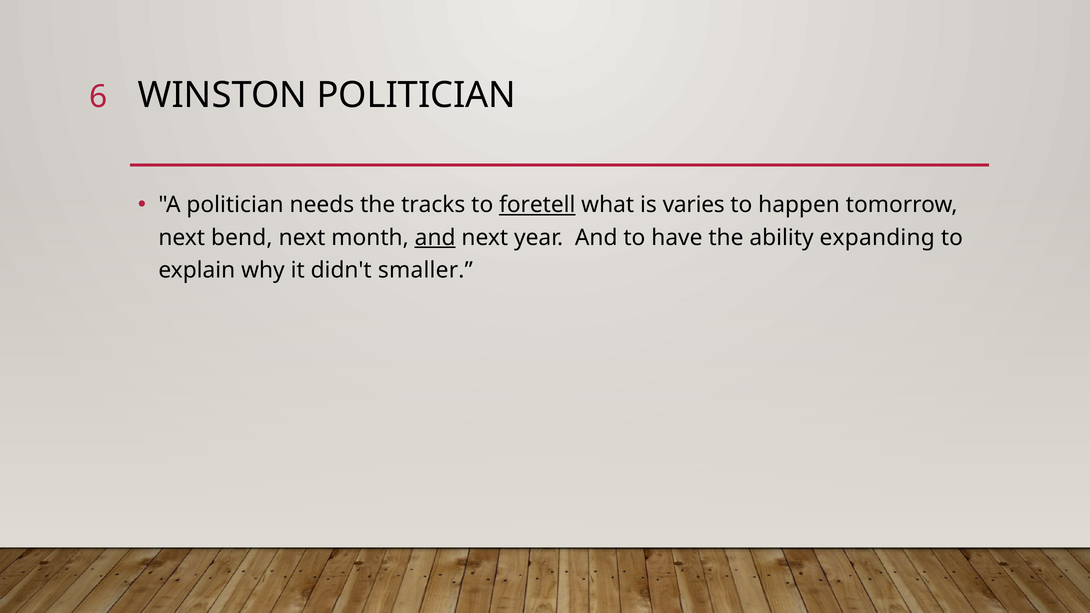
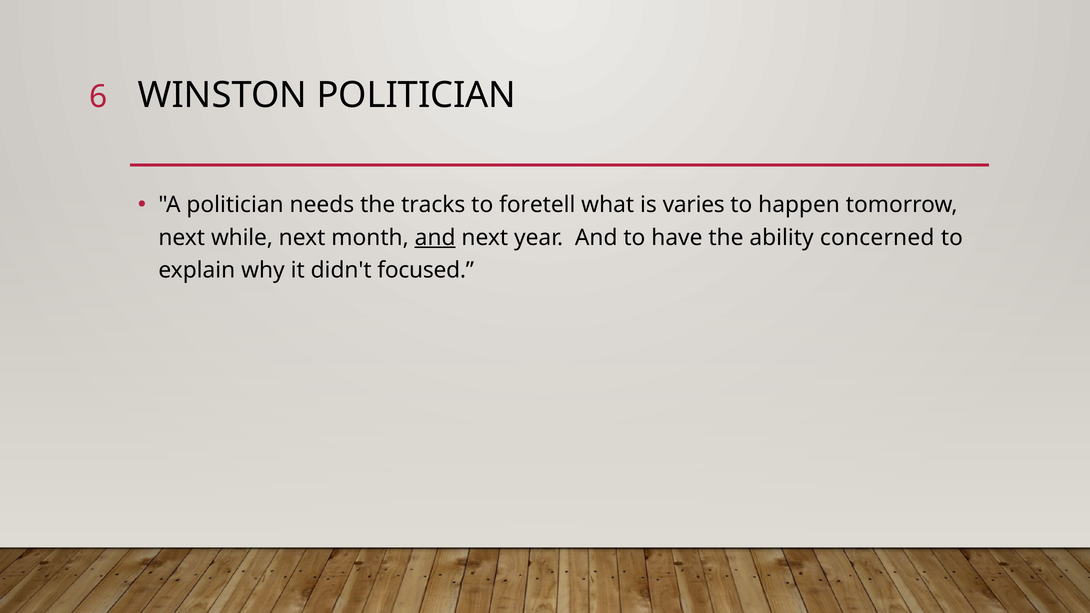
foretell underline: present -> none
bend: bend -> while
expanding: expanding -> concerned
smaller: smaller -> focused
